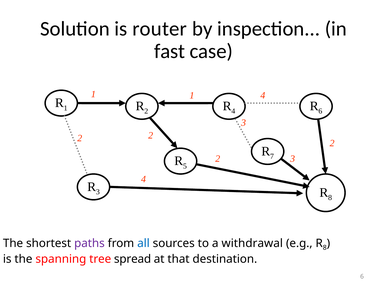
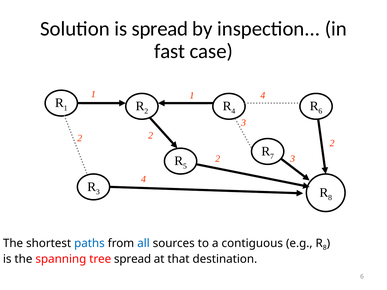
is router: router -> spread
paths colour: purple -> blue
withdrawal: withdrawal -> contiguous
